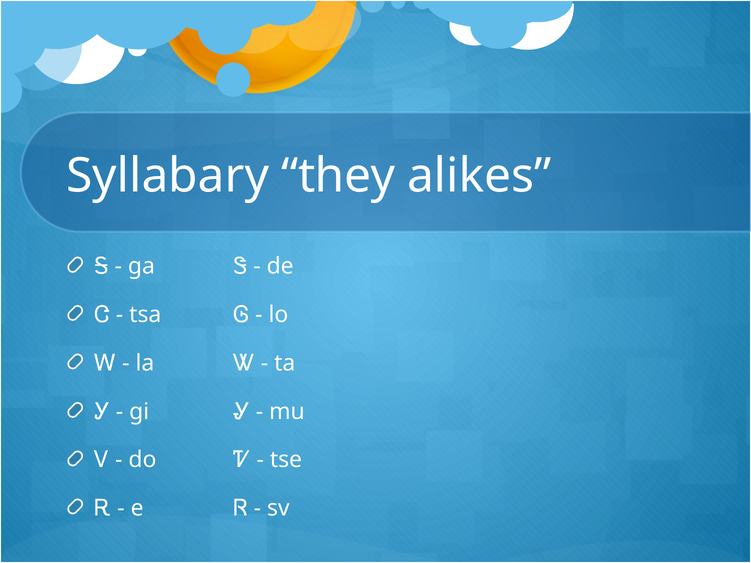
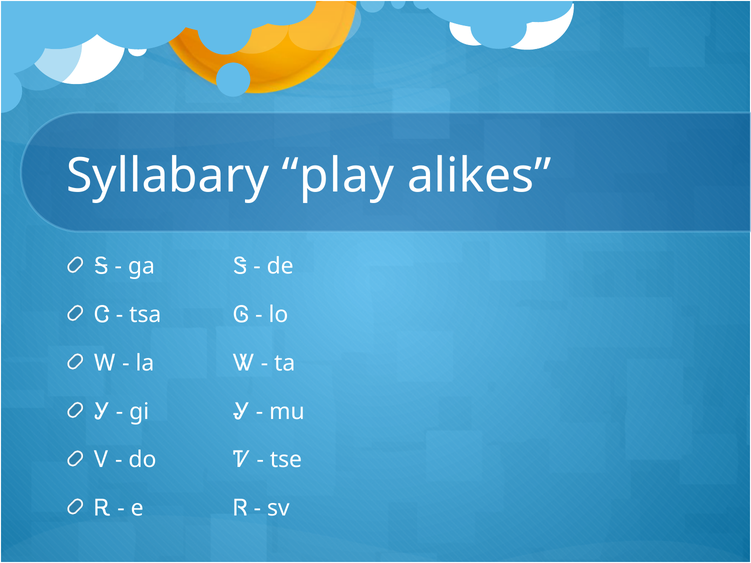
they: they -> play
